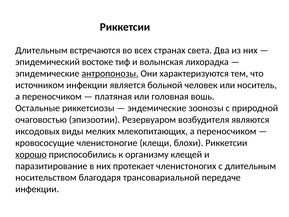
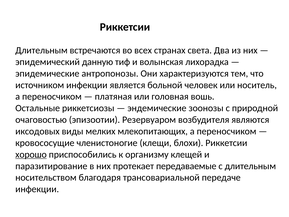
востоке: востоке -> данную
антропонозы underline: present -> none
членистоногих: членистоногих -> передаваемые
